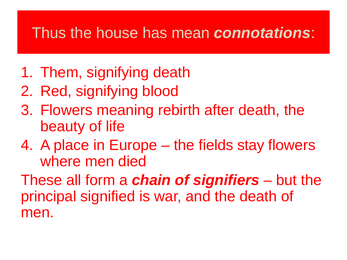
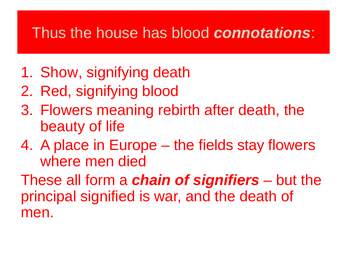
has mean: mean -> blood
Them: Them -> Show
